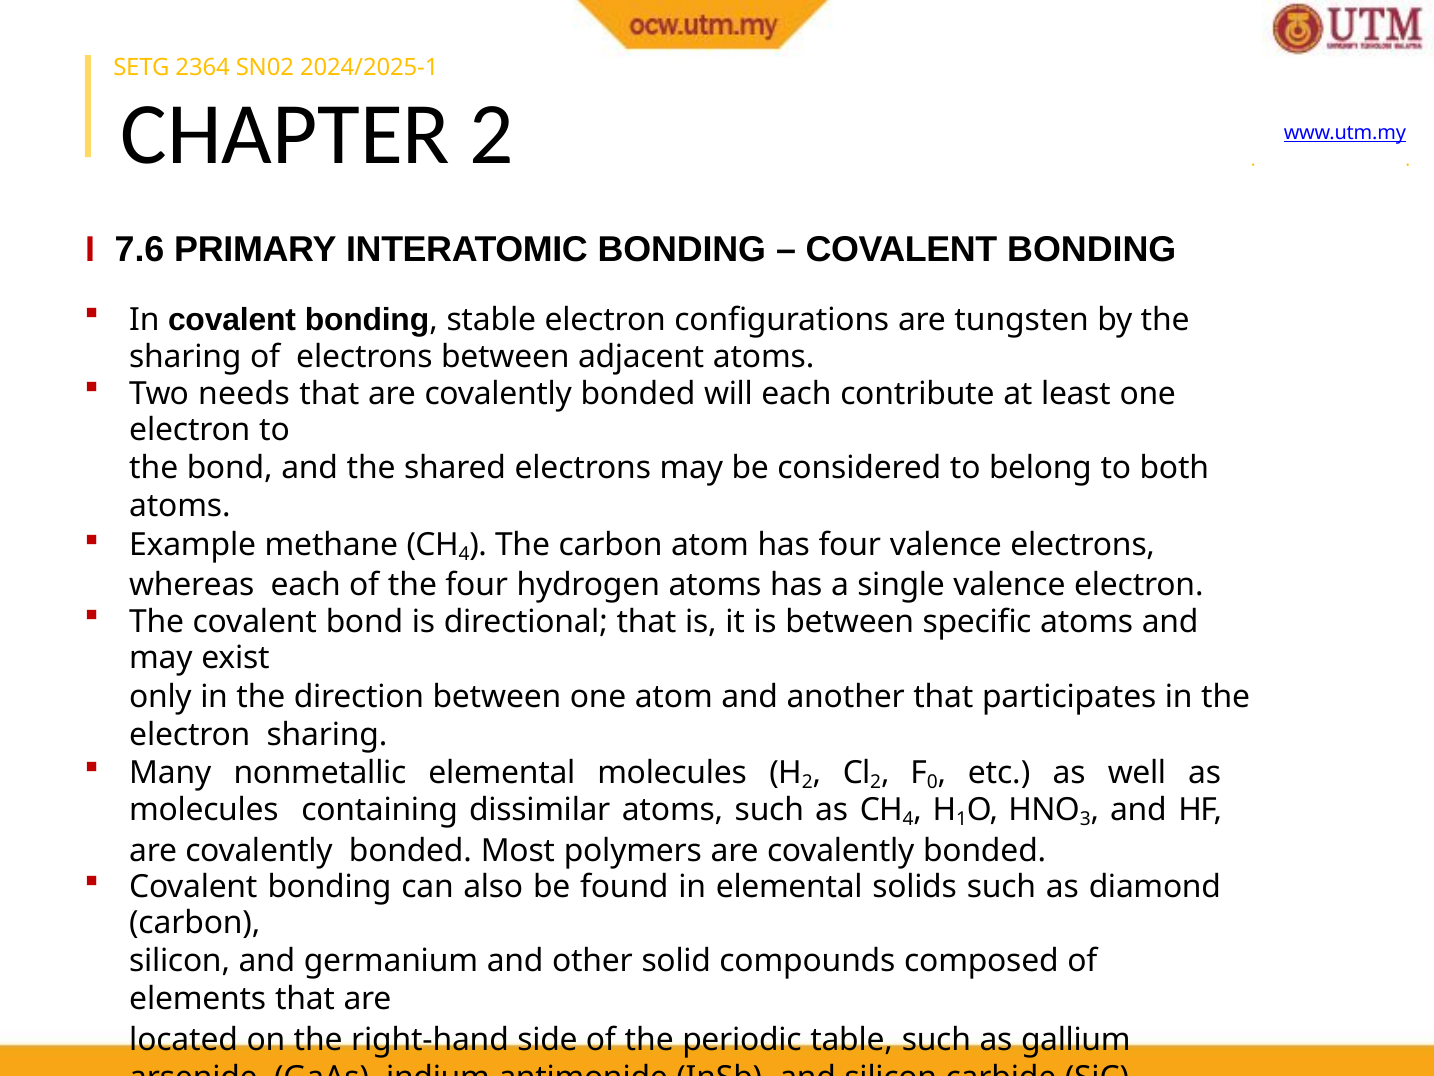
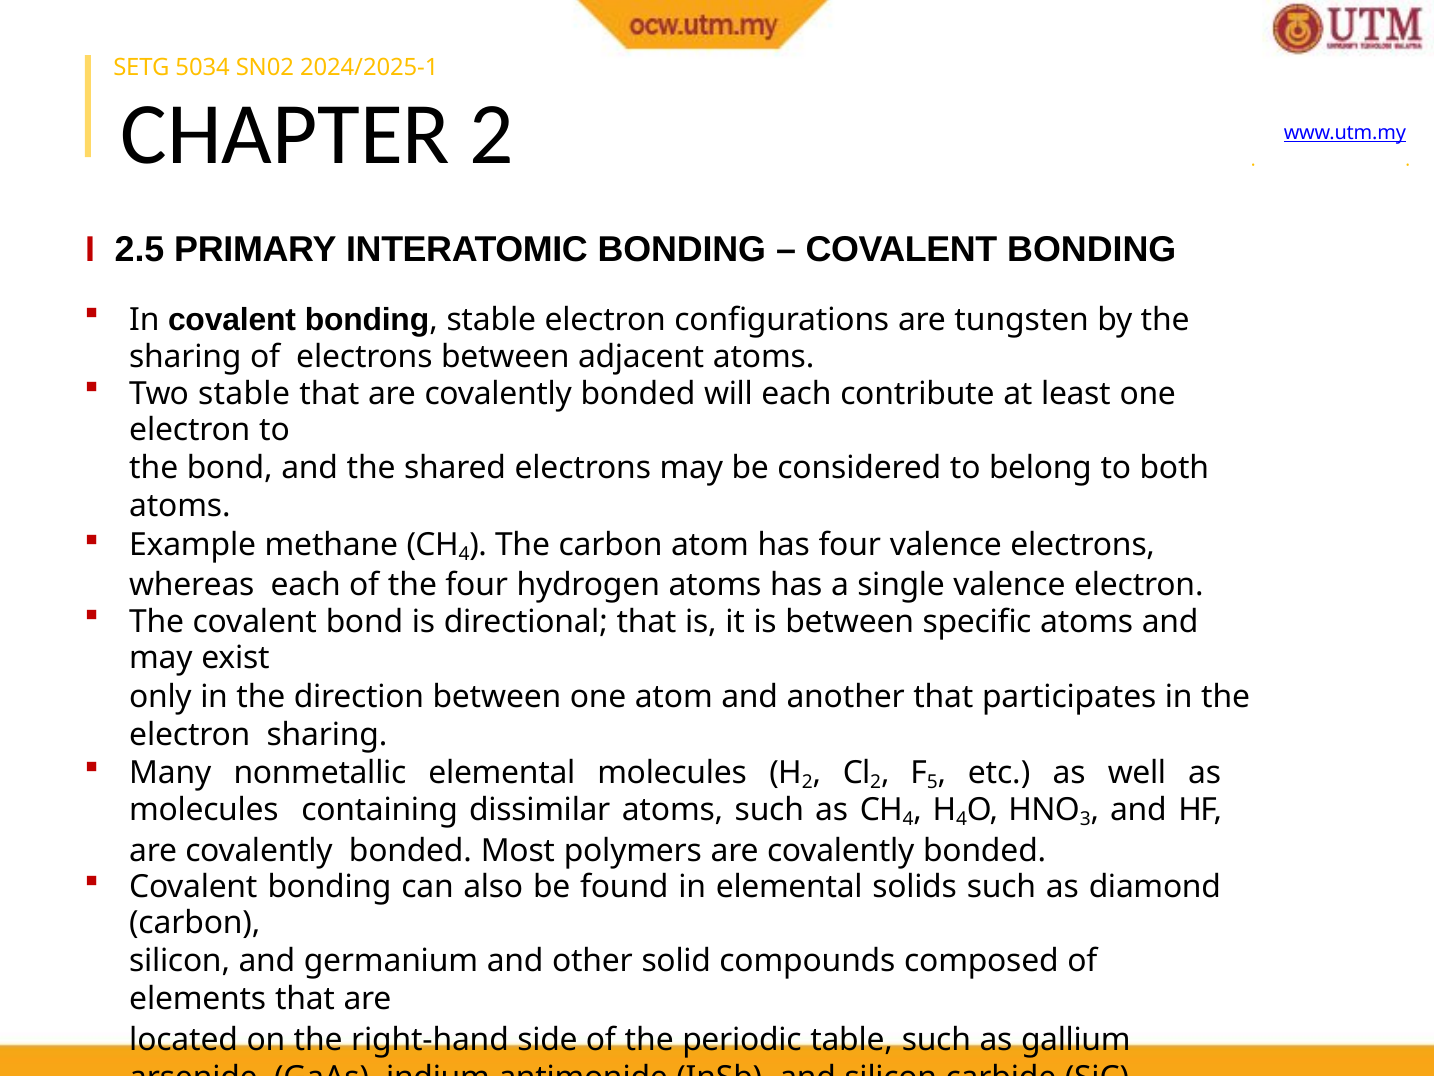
2364: 2364 -> 5034
7.6: 7.6 -> 2.5
Two needs: needs -> stable
0: 0 -> 5
1 at (962, 819): 1 -> 4
